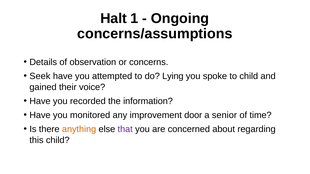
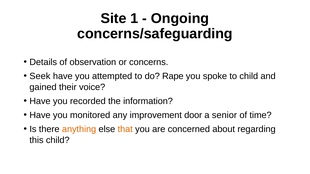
Halt: Halt -> Site
concerns/assumptions: concerns/assumptions -> concerns/safeguarding
Lying: Lying -> Rape
that colour: purple -> orange
